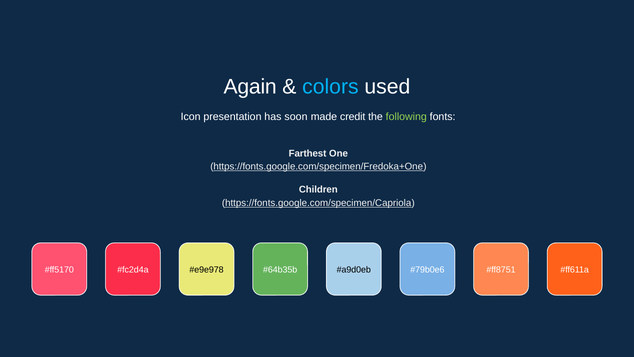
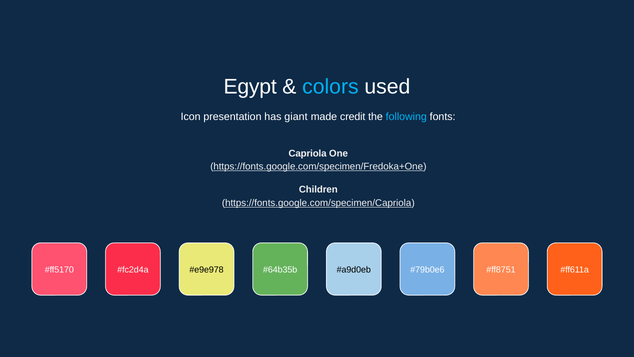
Again: Again -> Egypt
soon: soon -> giant
following colour: light green -> light blue
Farthest: Farthest -> Capriola
